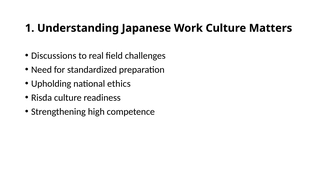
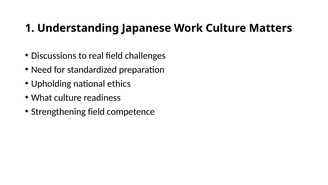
Risda: Risda -> What
Strengthening high: high -> field
